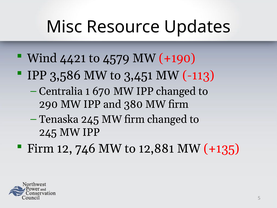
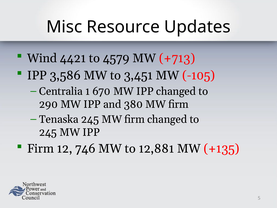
+190: +190 -> +713
-113: -113 -> -105
